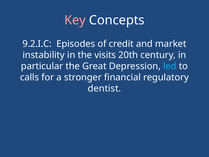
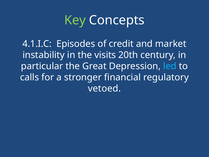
Key colour: pink -> light green
9.2.I.C: 9.2.I.C -> 4.1.I.C
dentist: dentist -> vetoed
